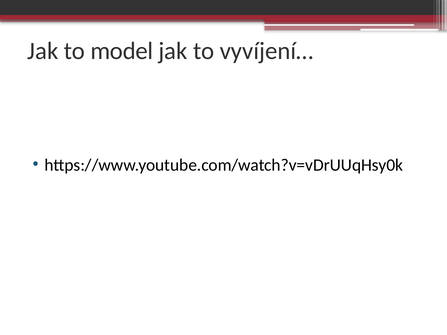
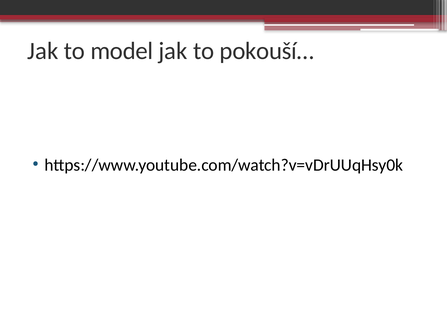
vyvíjení…: vyvíjení… -> pokouší…
